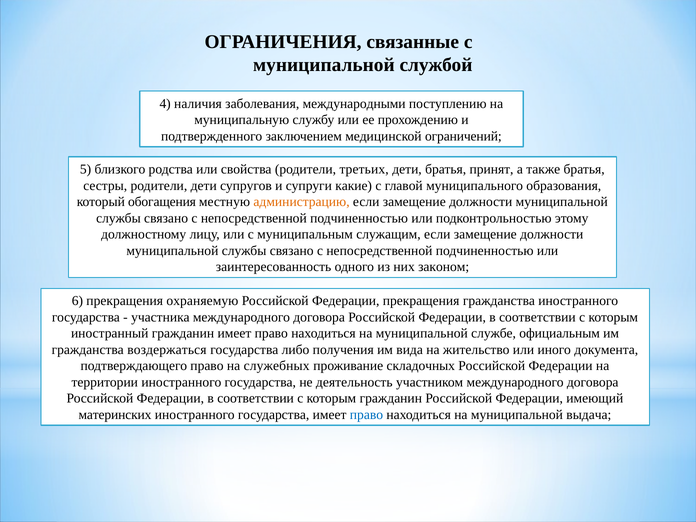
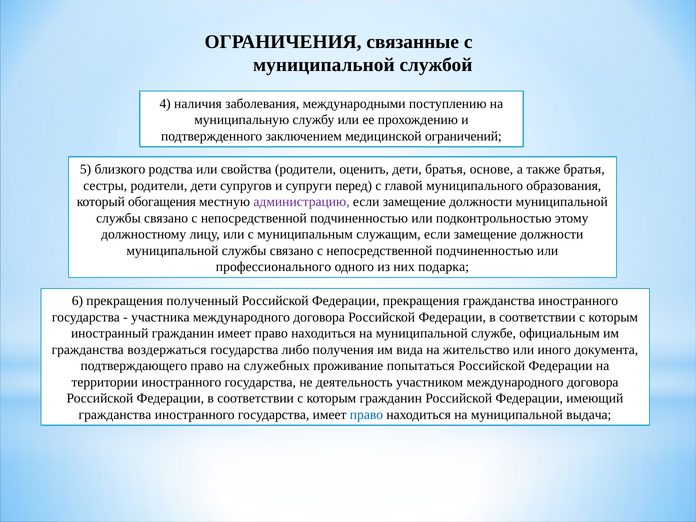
третьих: третьих -> оценить
принят: принят -> основе
какие: какие -> перед
администрацию colour: orange -> purple
заинтересованность: заинтересованность -> профессионального
законом: законом -> подарка
охраняемую: охраняемую -> полученный
складочных: складочных -> попытаться
материнских at (115, 415): материнских -> гражданства
